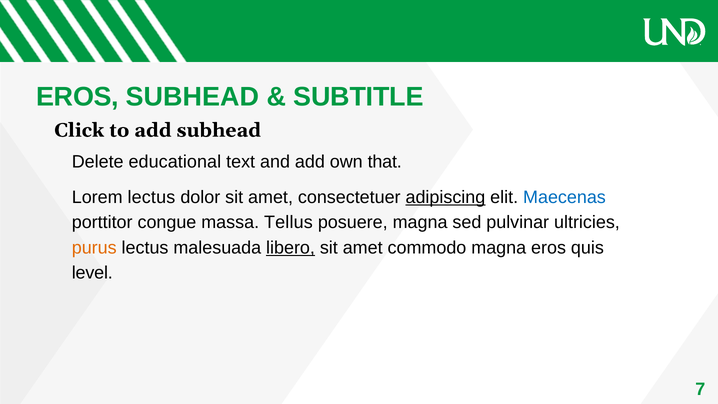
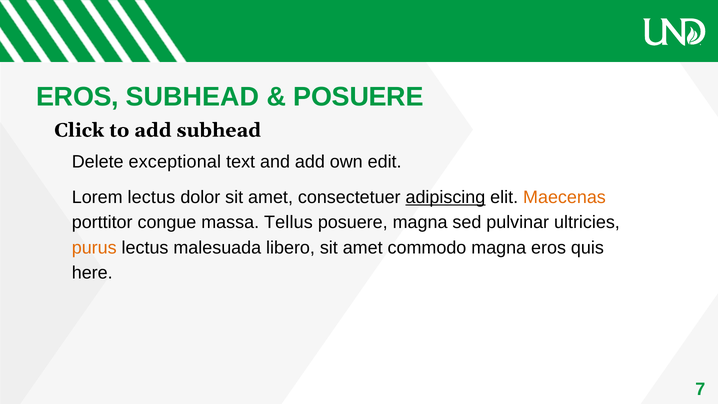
SUBTITLE at (359, 97): SUBTITLE -> POSUERE
educational: educational -> exceptional
that: that -> edit
Maecenas colour: blue -> orange
libero underline: present -> none
level: level -> here
